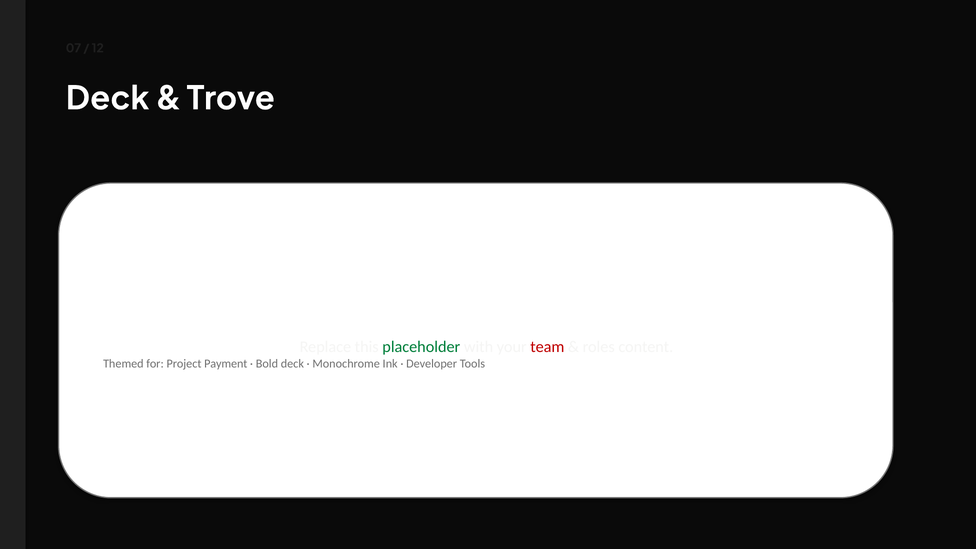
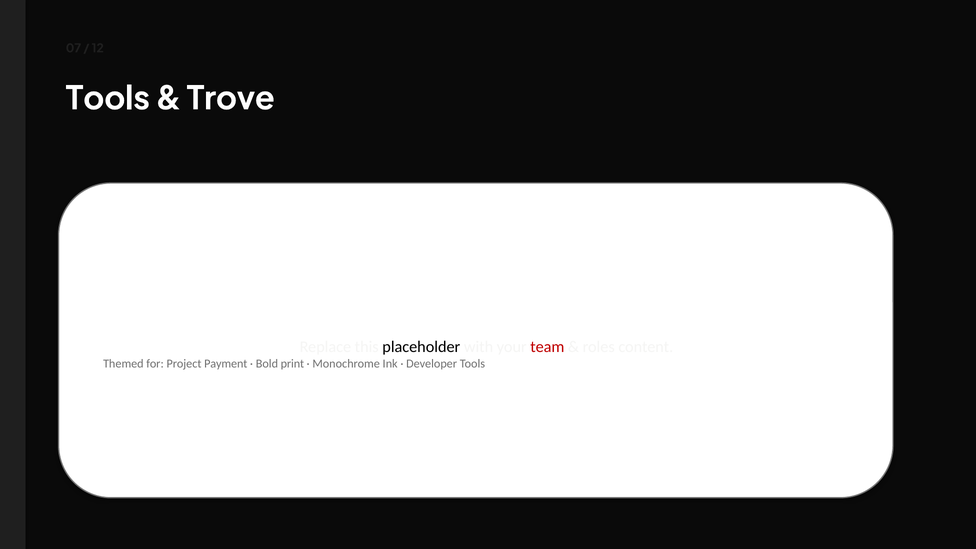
Deck at (108, 99): Deck -> Tools
placeholder colour: green -> black
Bold deck: deck -> print
